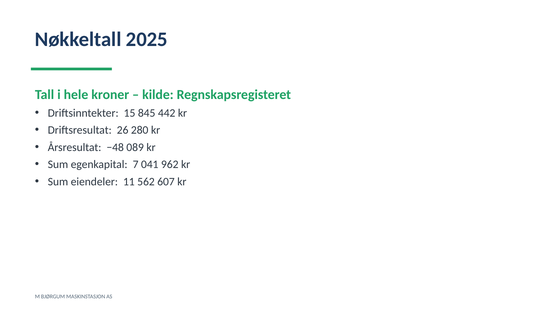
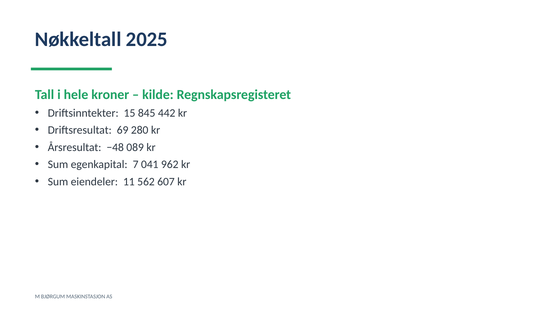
26: 26 -> 69
